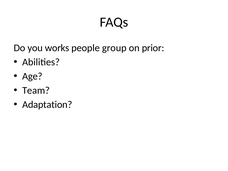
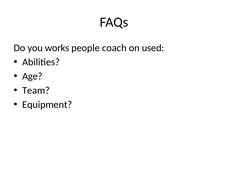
group: group -> coach
prior: prior -> used
Adaptation: Adaptation -> Equipment
